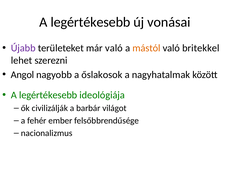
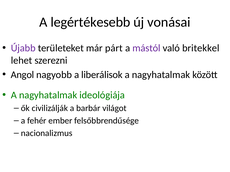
már való: való -> párt
mástól colour: orange -> purple
őslakosok: őslakosok -> liberálisok
legértékesebb at (48, 95): legértékesebb -> nagyhatalmak
